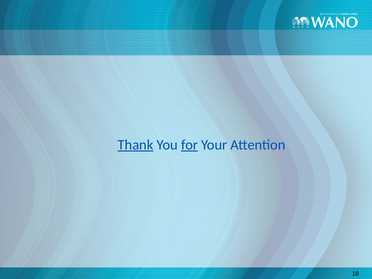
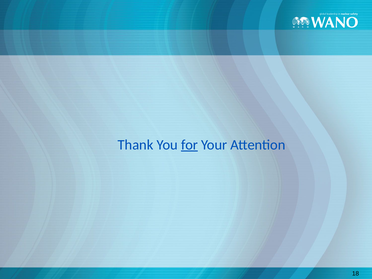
Thank underline: present -> none
